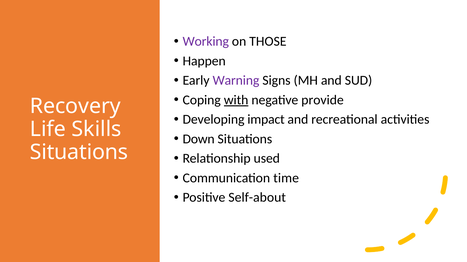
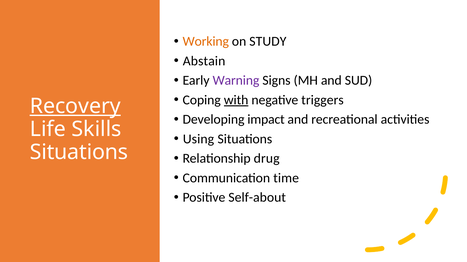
Working colour: purple -> orange
THOSE: THOSE -> STUDY
Happen: Happen -> Abstain
provide: provide -> triggers
Recovery underline: none -> present
Down: Down -> Using
used: used -> drug
